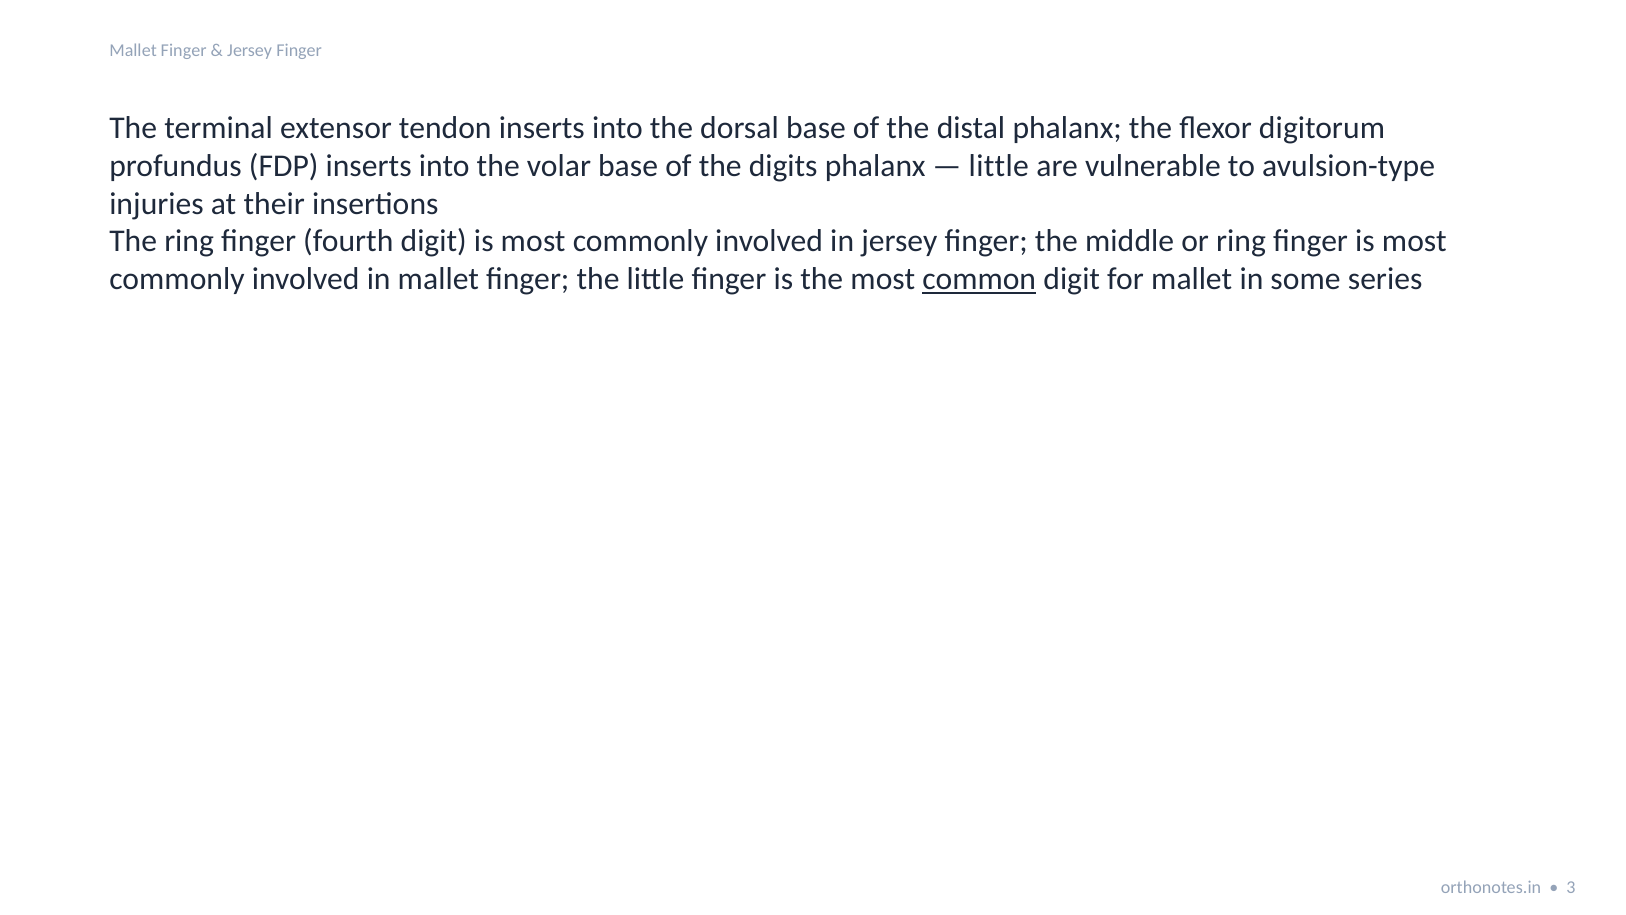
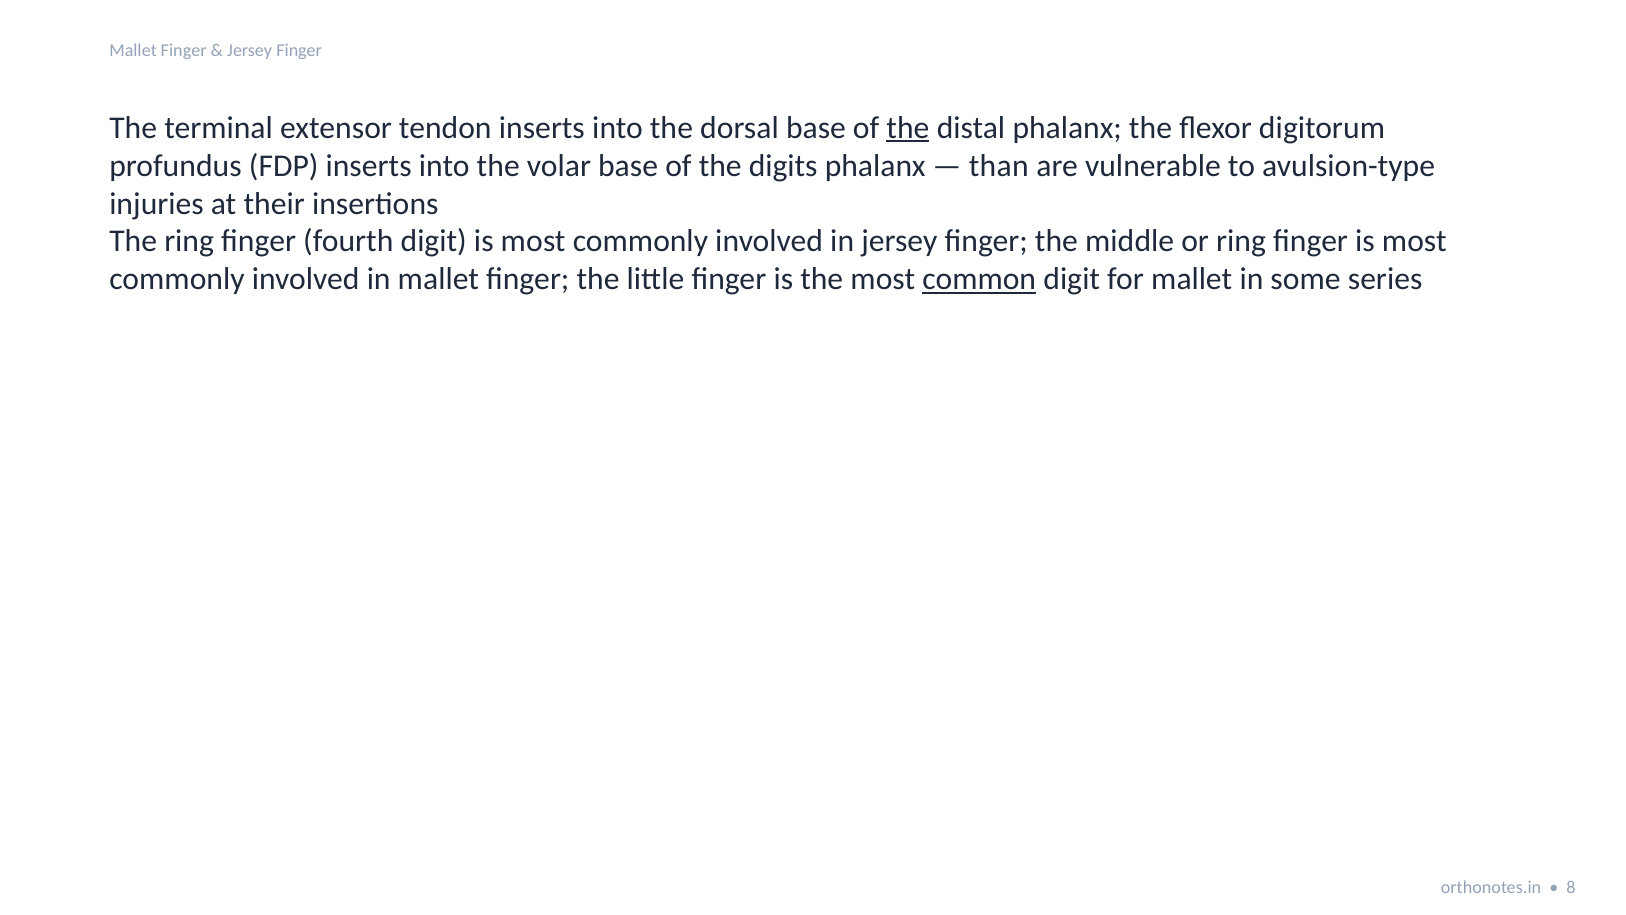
the at (908, 128) underline: none -> present
little at (999, 166): little -> than
3: 3 -> 8
